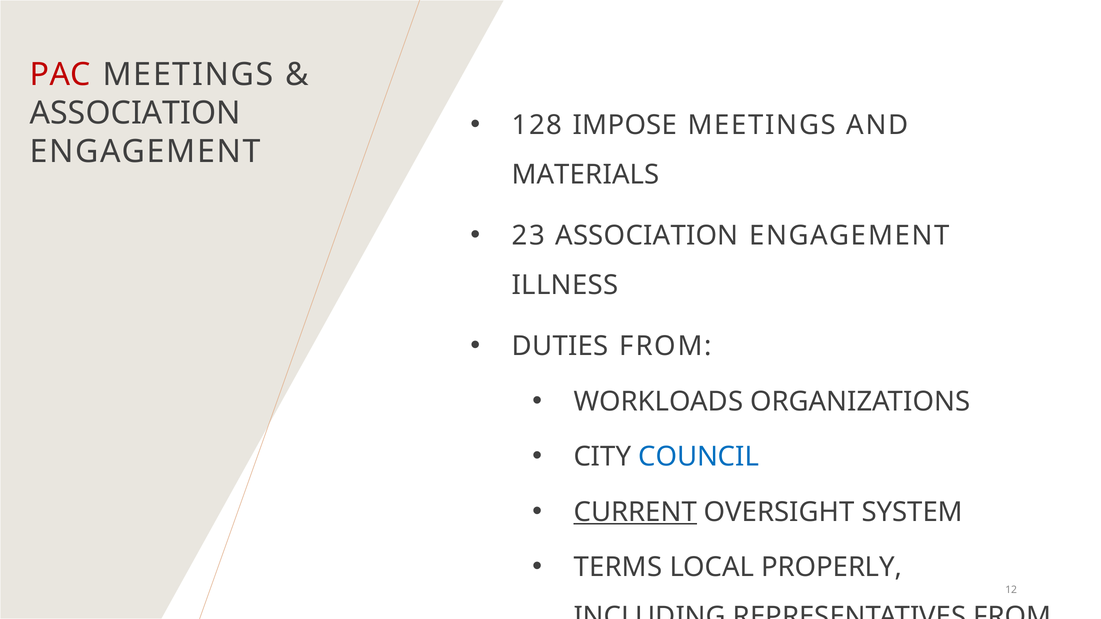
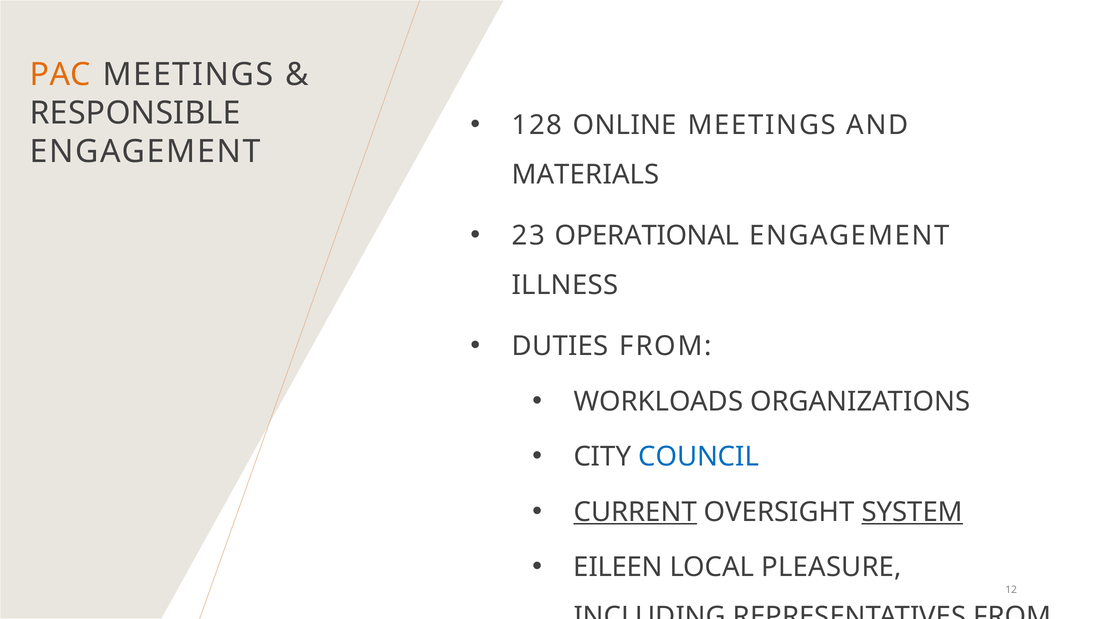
PAC colour: red -> orange
ASSOCIATION at (135, 113): ASSOCIATION -> RESPONSIBLE
IMPOSE: IMPOSE -> ONLINE
23 ASSOCIATION: ASSOCIATION -> OPERATIONAL
SYSTEM underline: none -> present
TERMS: TERMS -> EILEEN
PROPERLY: PROPERLY -> PLEASURE
